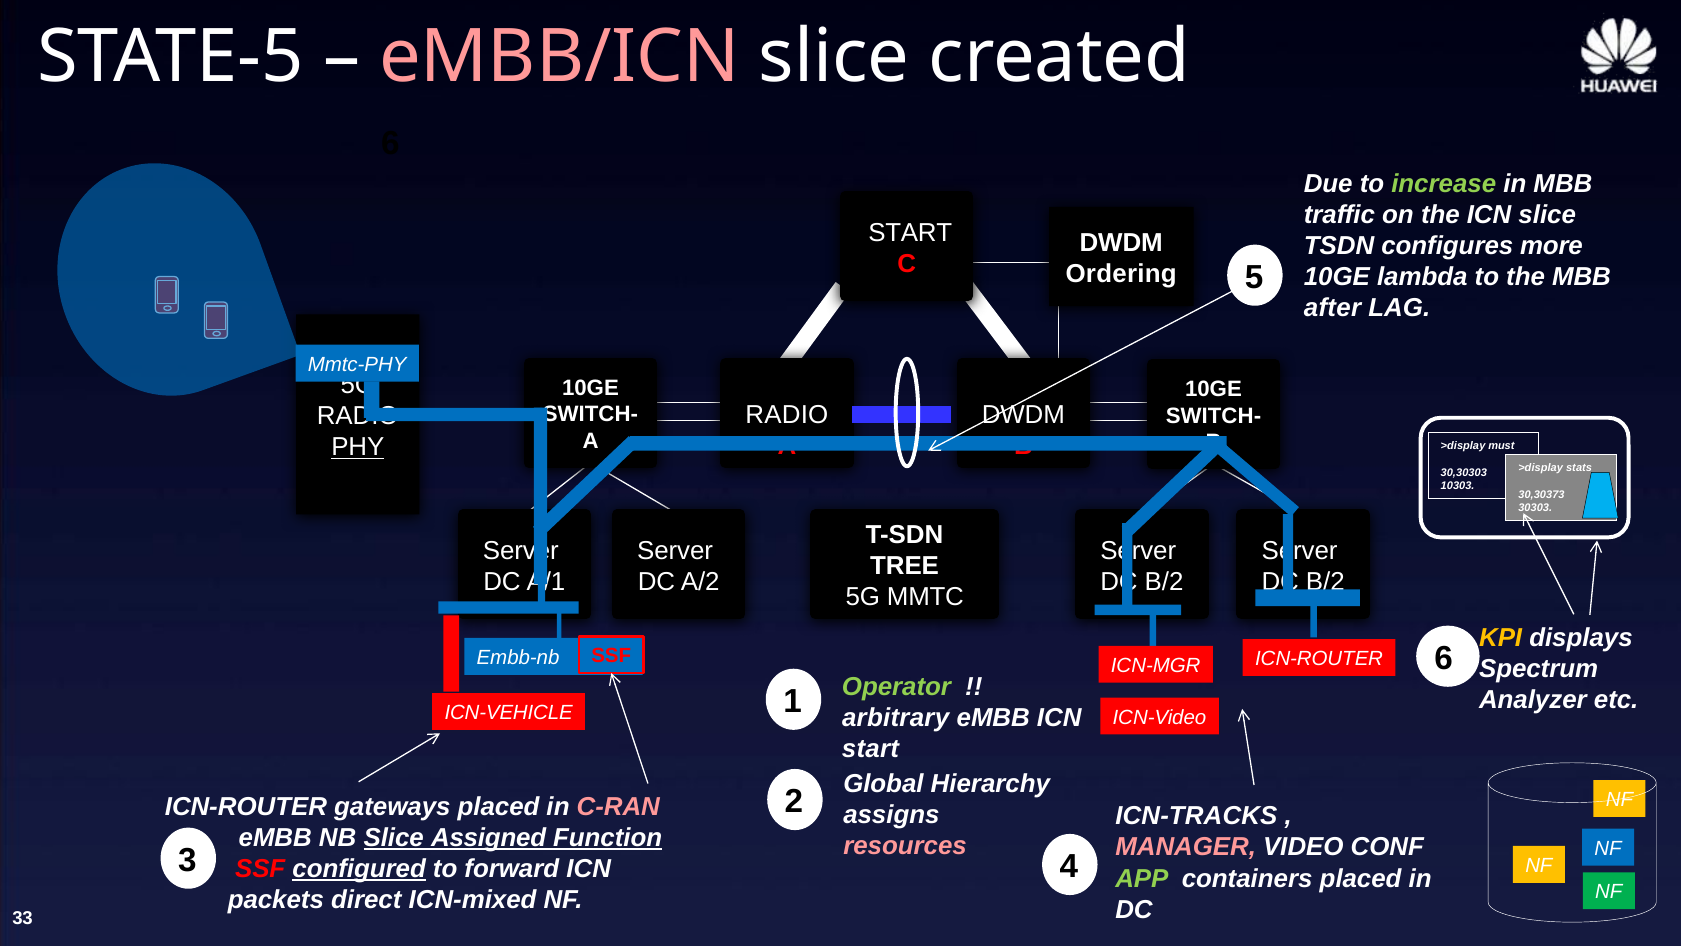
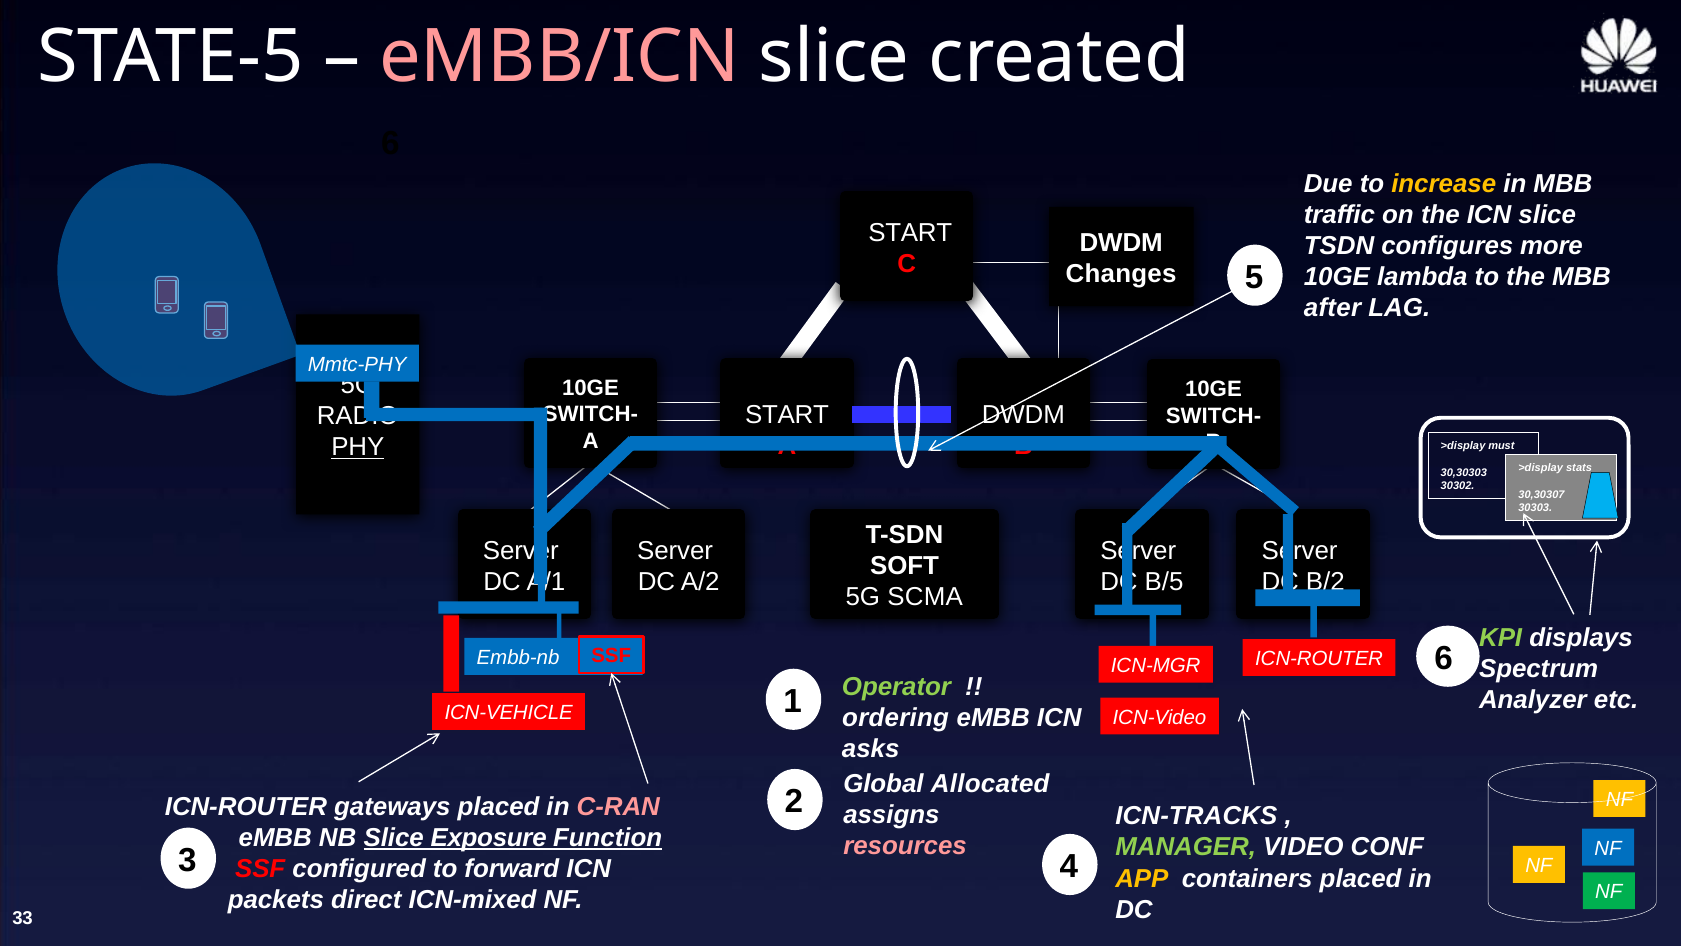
increase colour: light green -> yellow
Ordering: Ordering -> Changes
RADIO at (787, 415): RADIO -> START
10303: 10303 -> 30302
30,30373: 30,30373 -> 30,30307
TREE: TREE -> SOFT
B/2 at (1164, 581): B/2 -> B/5
MMTC: MMTC -> SCMA
KPI colour: yellow -> light green
arbitrary: arbitrary -> ordering
start at (871, 749): start -> asks
Hierarchy: Hierarchy -> Allocated
Assigned: Assigned -> Exposure
MANAGER colour: pink -> light green
configured underline: present -> none
APP colour: light green -> yellow
